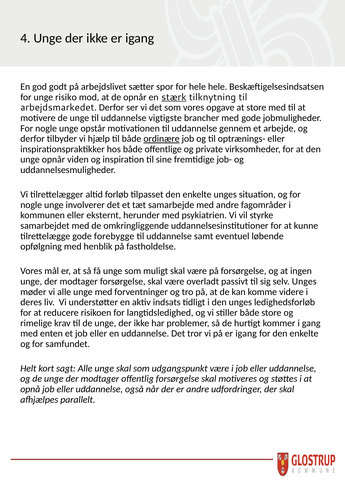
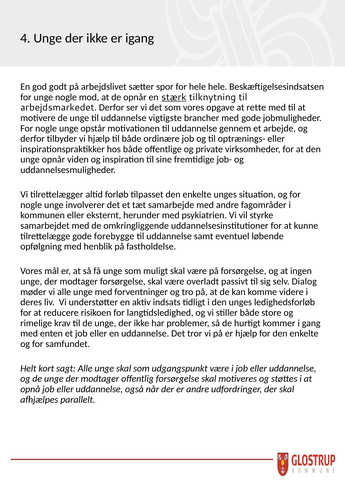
unge risiko: risiko -> nogle
at store: store -> rette
ordinære underline: present -> none
selv Unges: Unges -> Dialog
på er igang: igang -> hjælp
